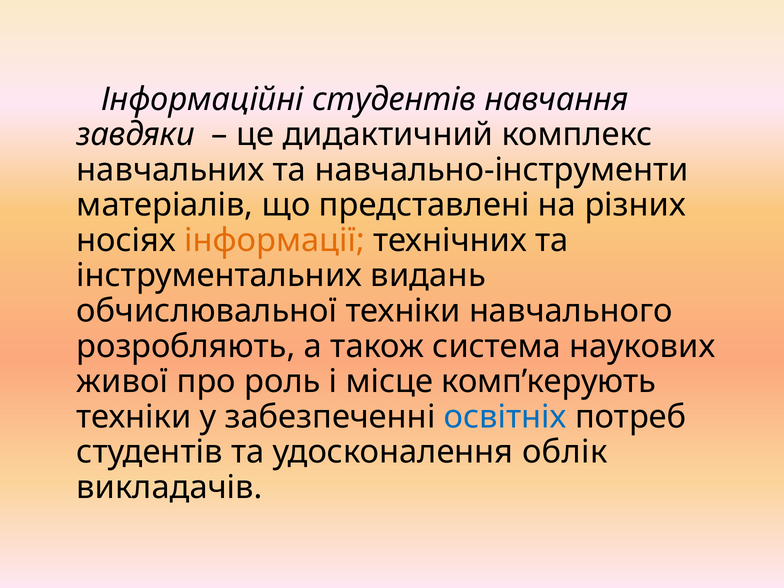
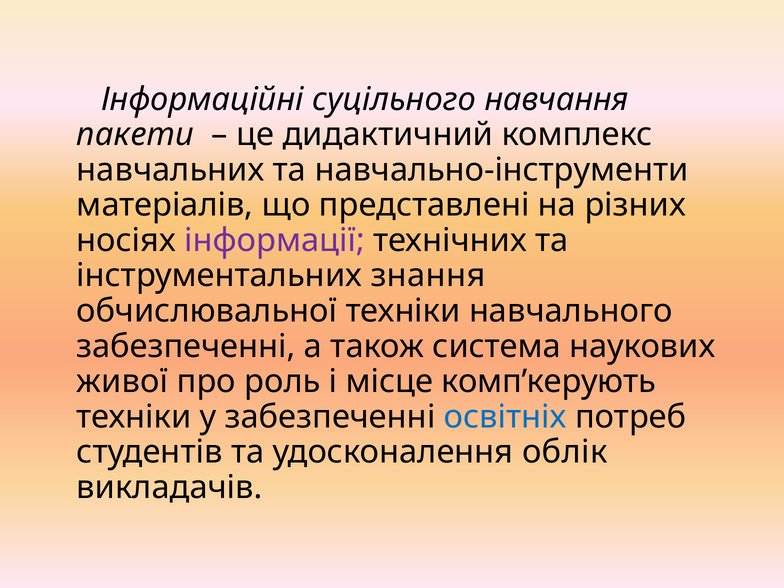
Інформаційні студентів: студентів -> суцільного
завдяки: завдяки -> пакети
інформації colour: orange -> purple
видань: видань -> знання
розробляють at (186, 346): розробляють -> забезпеченні
